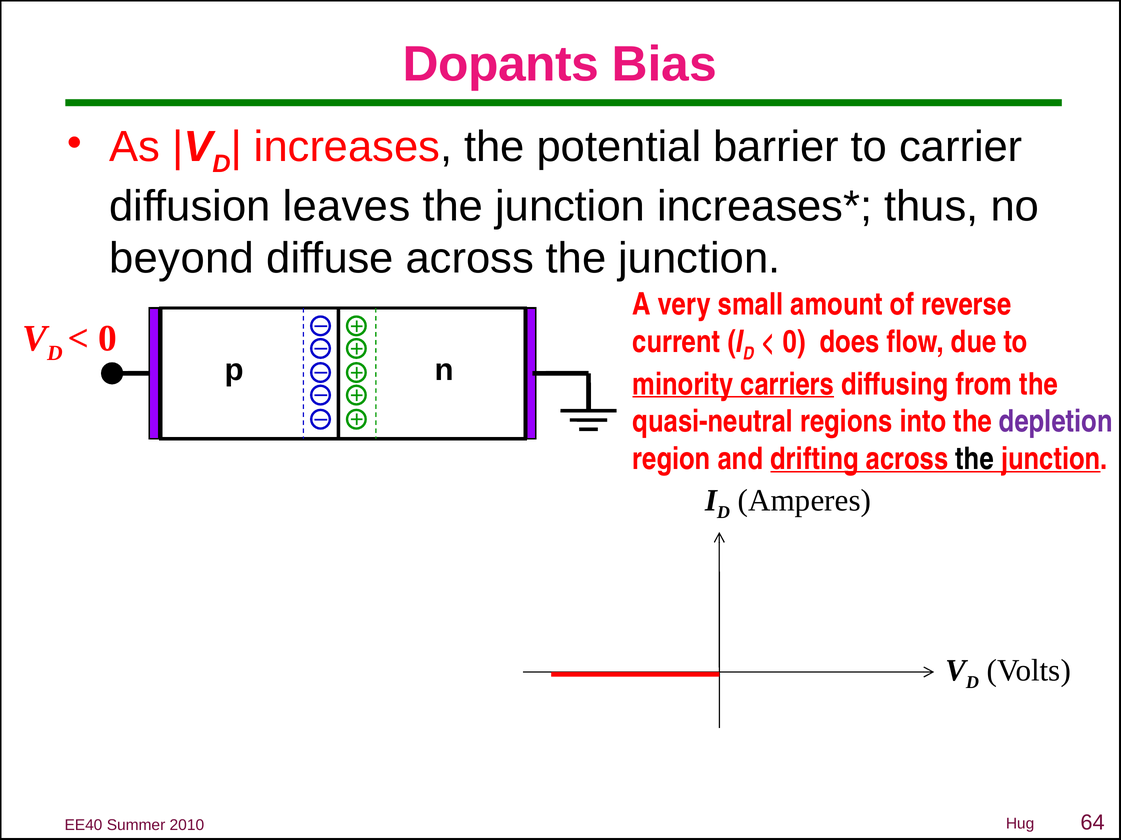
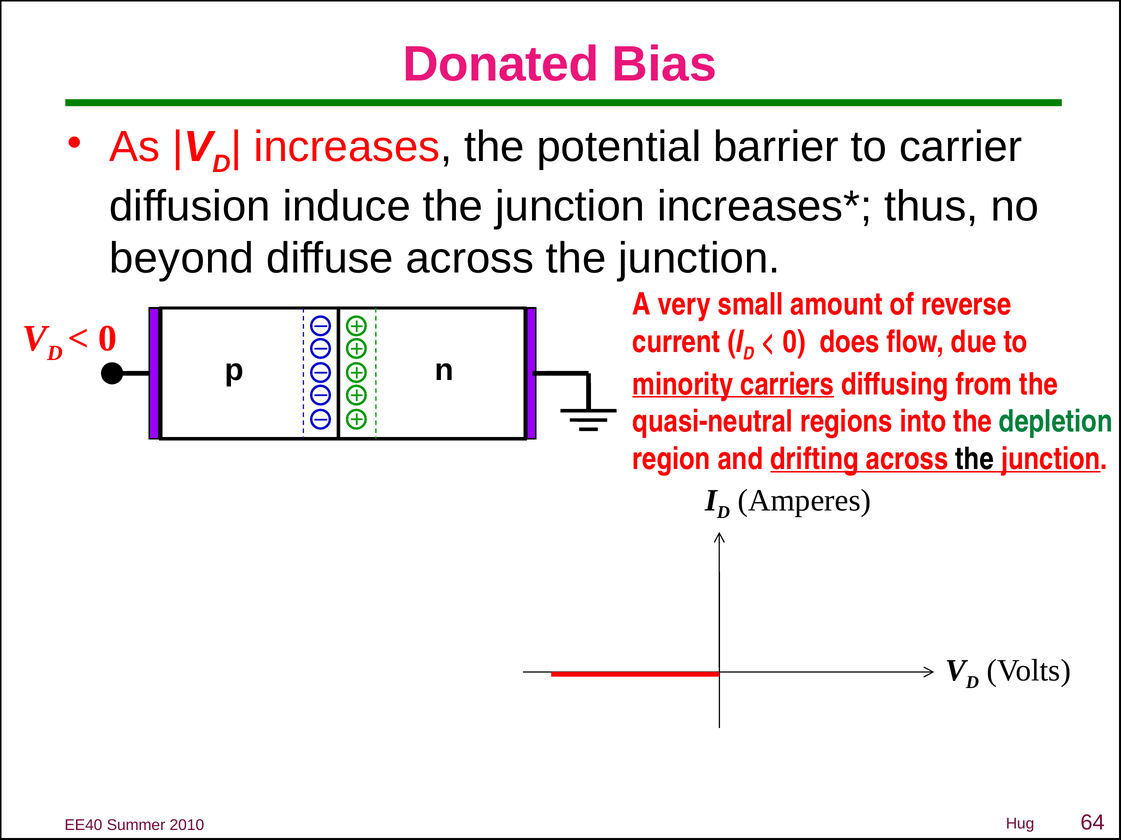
Dopants: Dopants -> Donated
leaves: leaves -> induce
depletion colour: purple -> green
